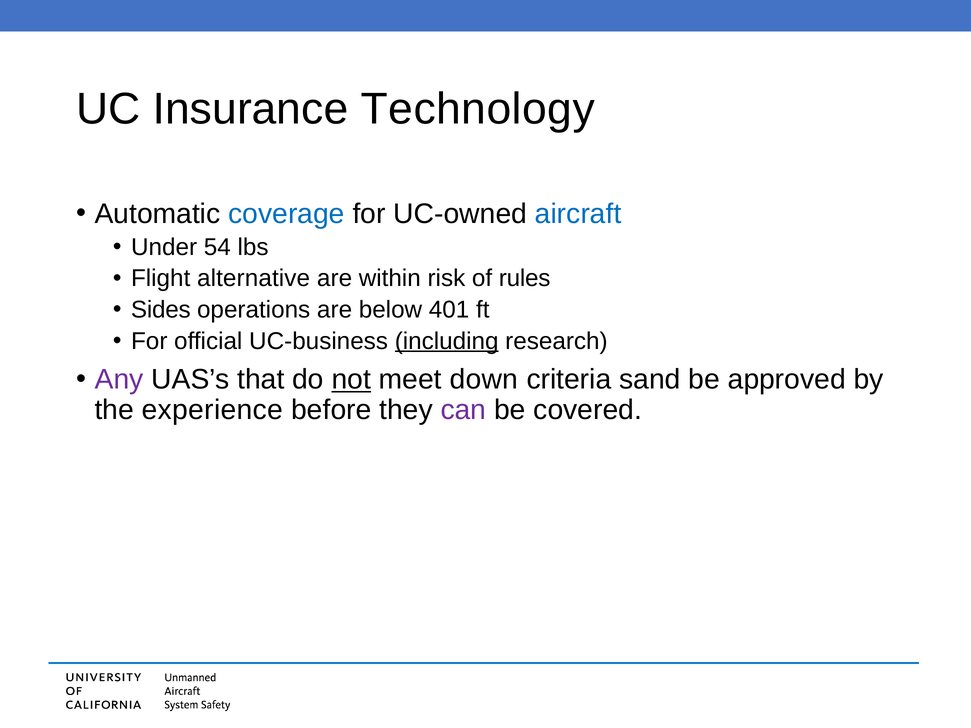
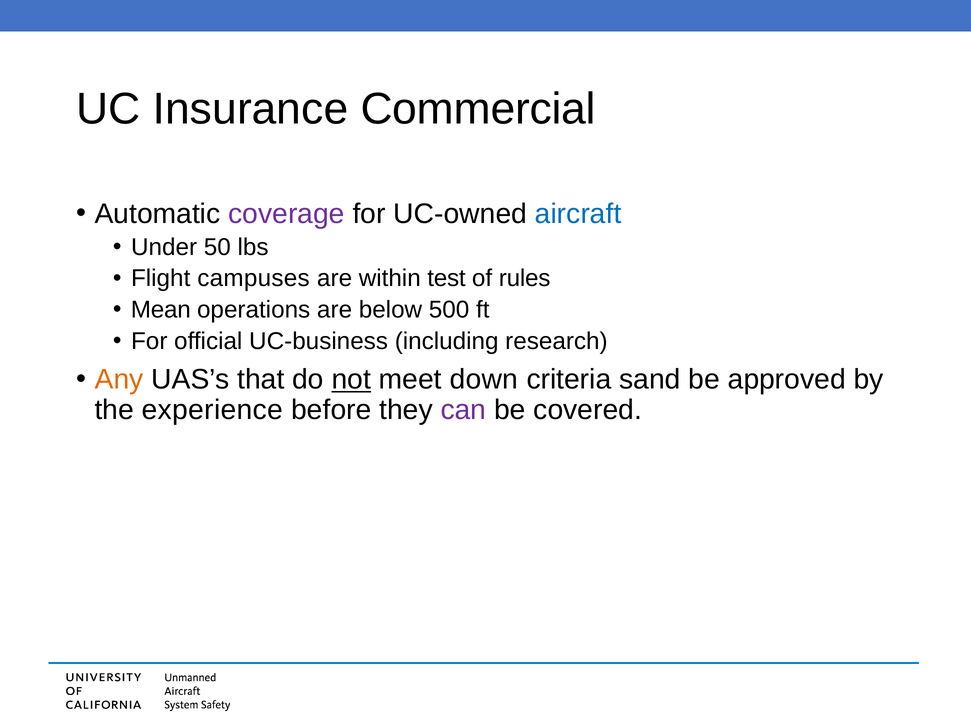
Technology: Technology -> Commercial
coverage colour: blue -> purple
54: 54 -> 50
alternative: alternative -> campuses
risk: risk -> test
Sides: Sides -> Mean
401: 401 -> 500
including underline: present -> none
Any colour: purple -> orange
